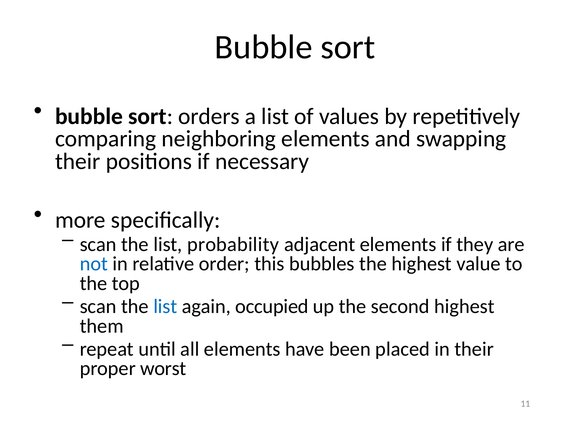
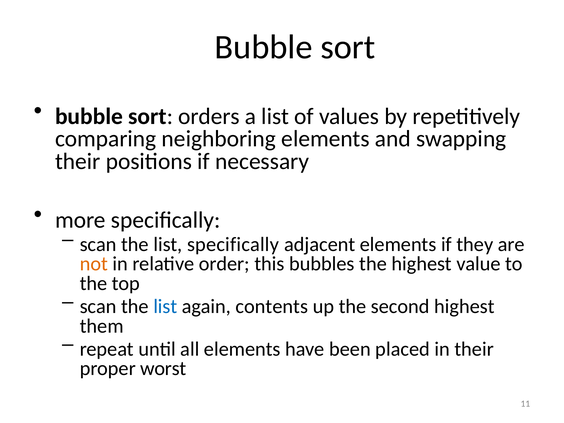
list probability: probability -> specifically
not colour: blue -> orange
occupied: occupied -> contents
